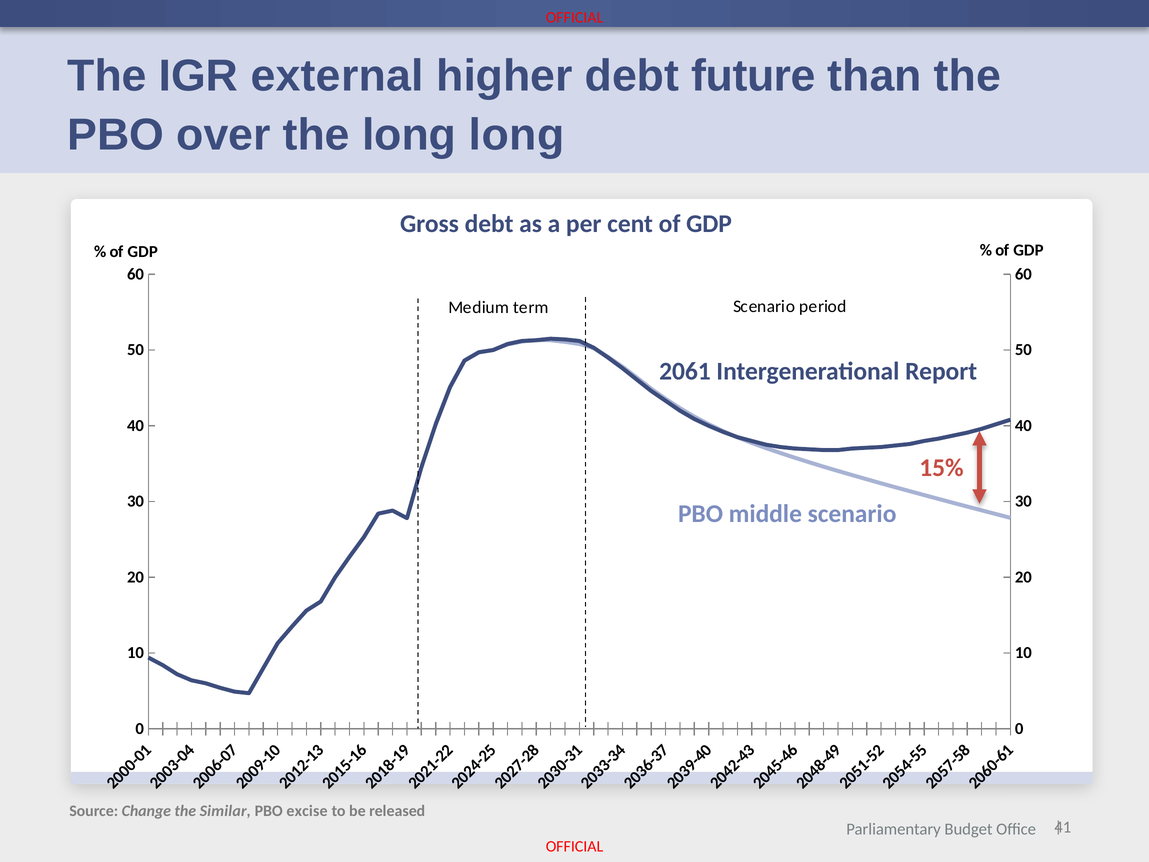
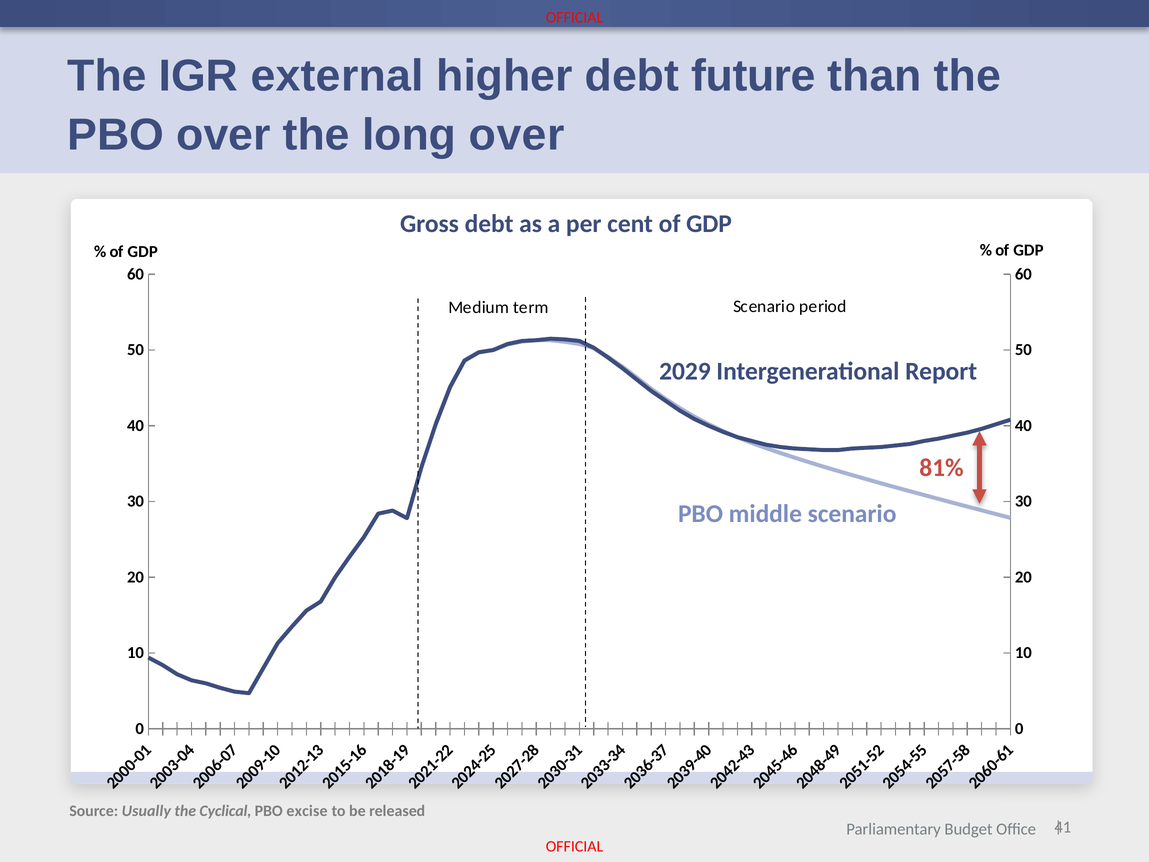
long long: long -> over
2061: 2061 -> 2029
15%: 15% -> 81%
Change: Change -> Usually
Similar: Similar -> Cyclical
